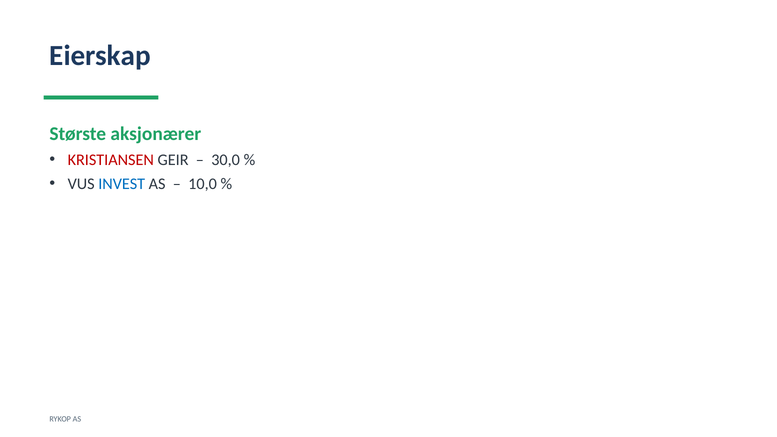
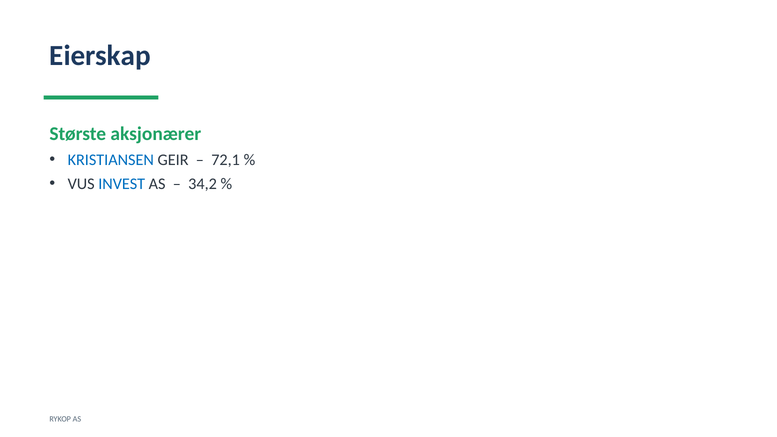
KRISTIANSEN colour: red -> blue
30,0: 30,0 -> 72,1
10,0: 10,0 -> 34,2
